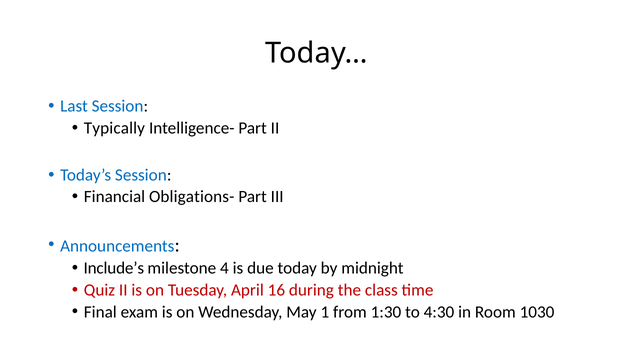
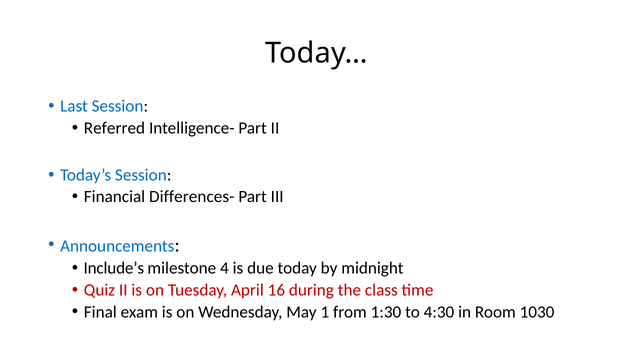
Typically: Typically -> Referred
Obligations-: Obligations- -> Differences-
